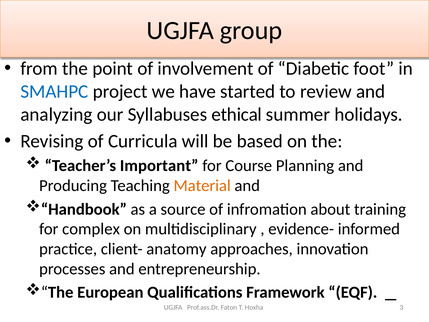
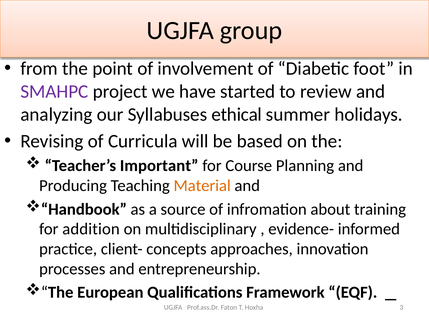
SMAHPC colour: blue -> purple
complex: complex -> addition
anatomy: anatomy -> concepts
